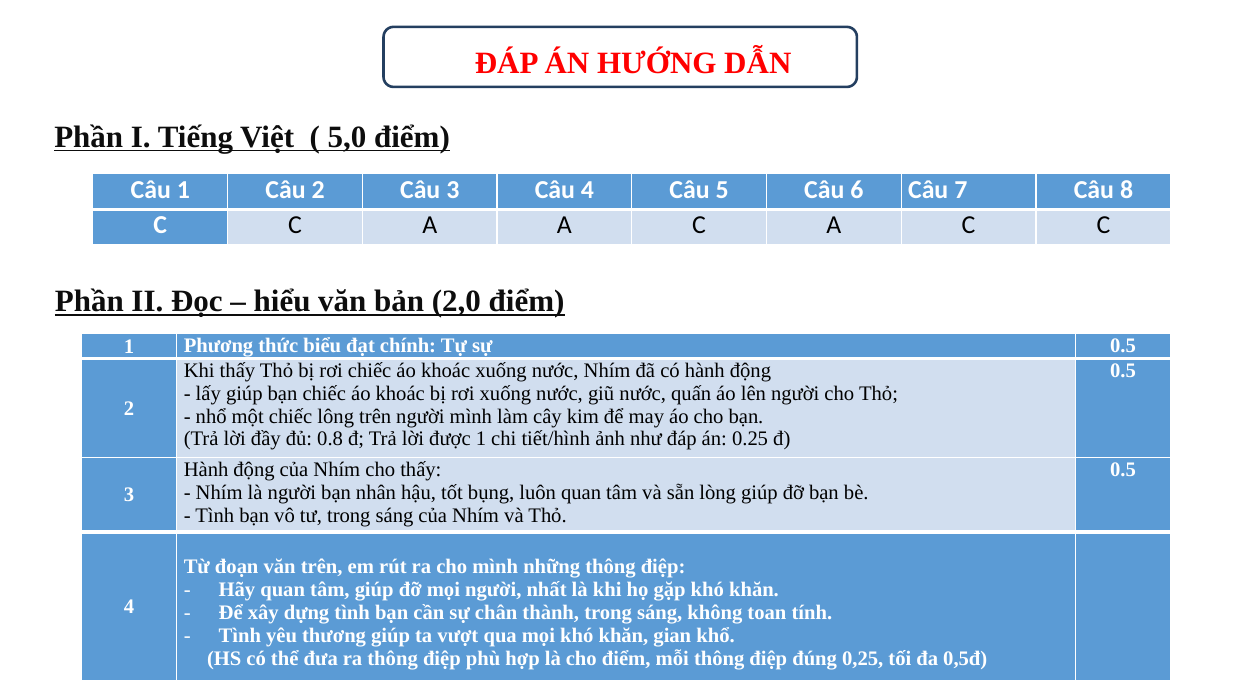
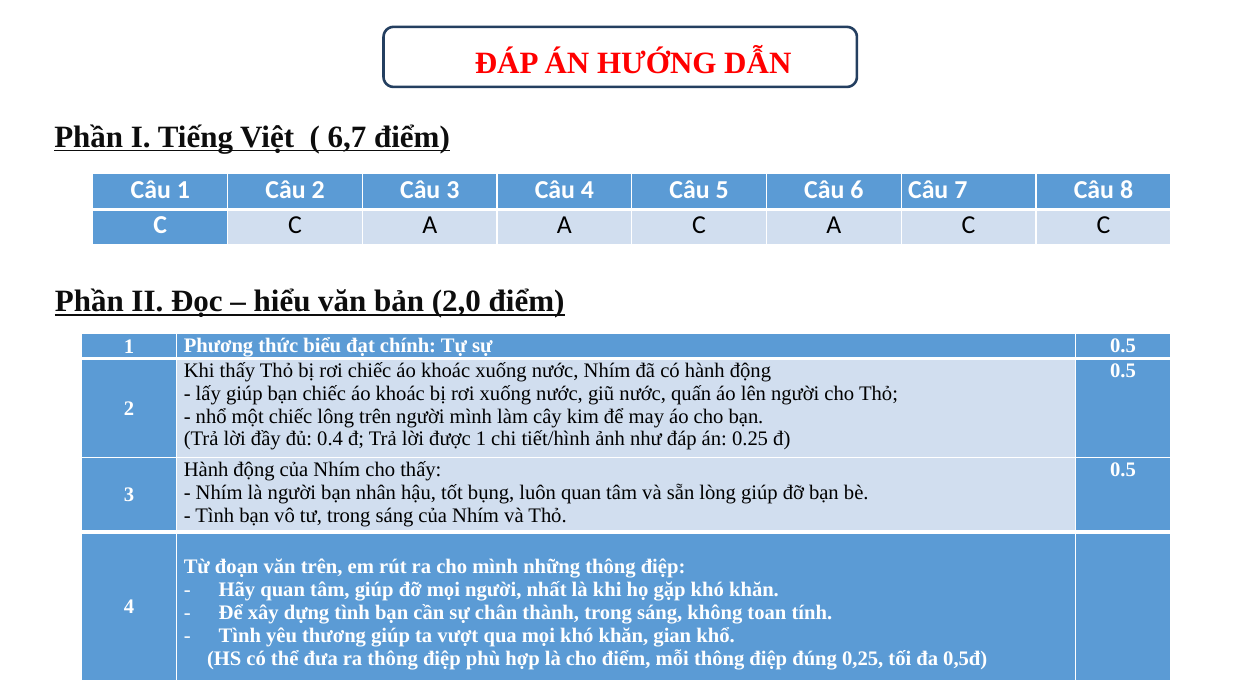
5,0: 5,0 -> 6,7
0.8: 0.8 -> 0.4
